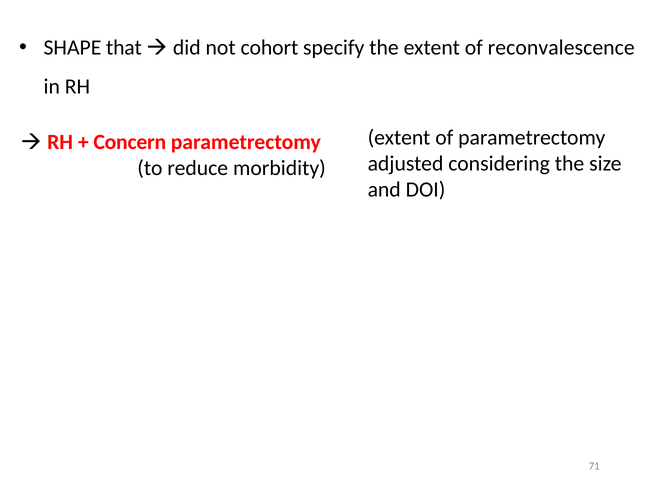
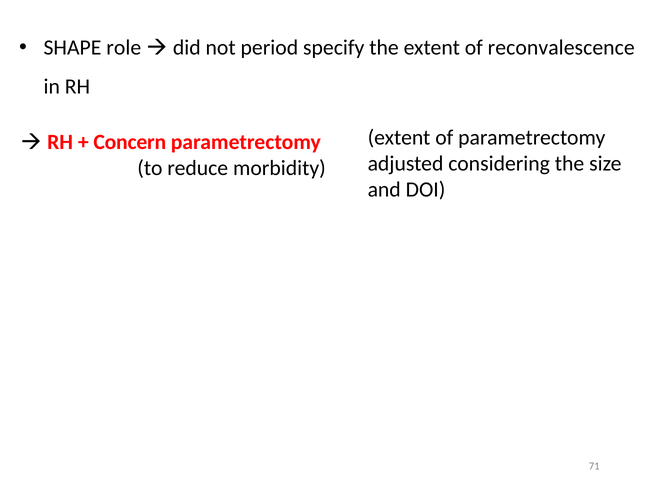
that: that -> role
cohort: cohort -> period
